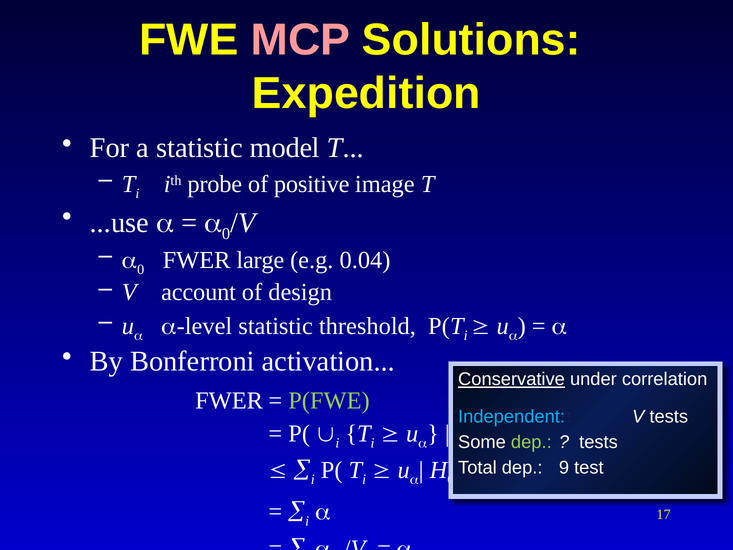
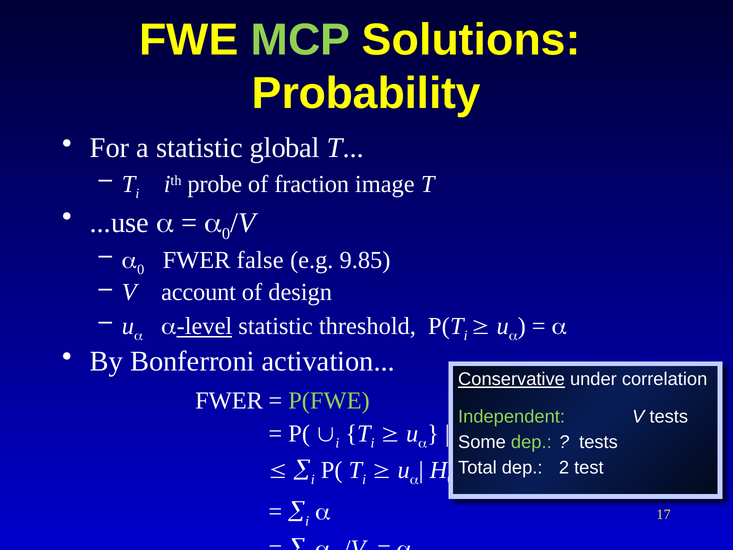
MCP colour: pink -> light green
Expedition: Expedition -> Probability
model: model -> global
positive: positive -> fraction
large: large -> false
0.04: 0.04 -> 9.85
level underline: none -> present
Independent colour: light blue -> light green
9: 9 -> 2
